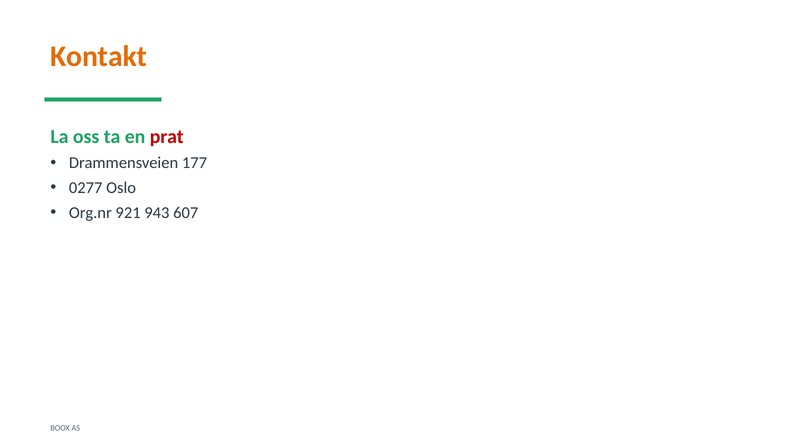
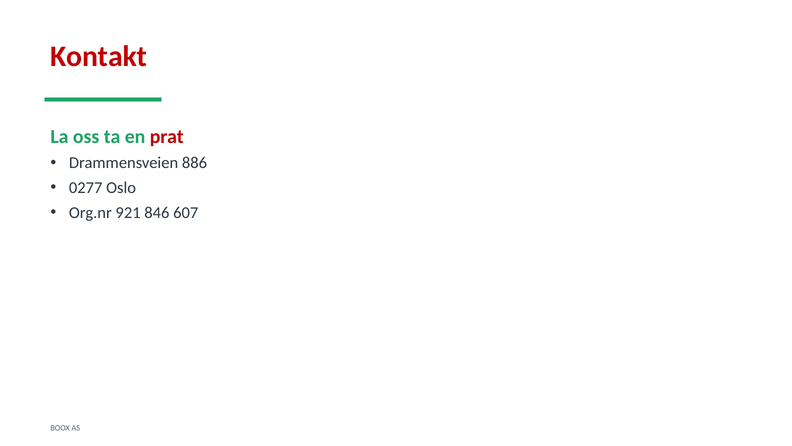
Kontakt colour: orange -> red
177: 177 -> 886
943: 943 -> 846
